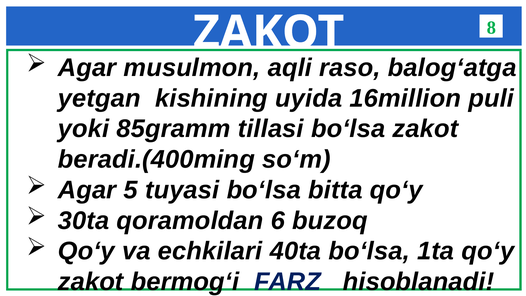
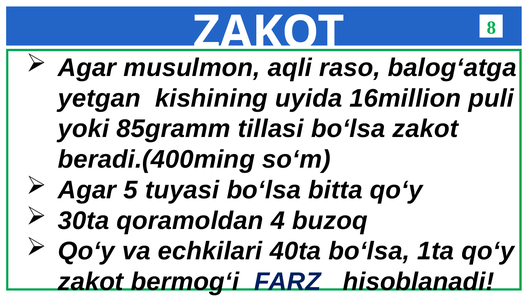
6: 6 -> 4
